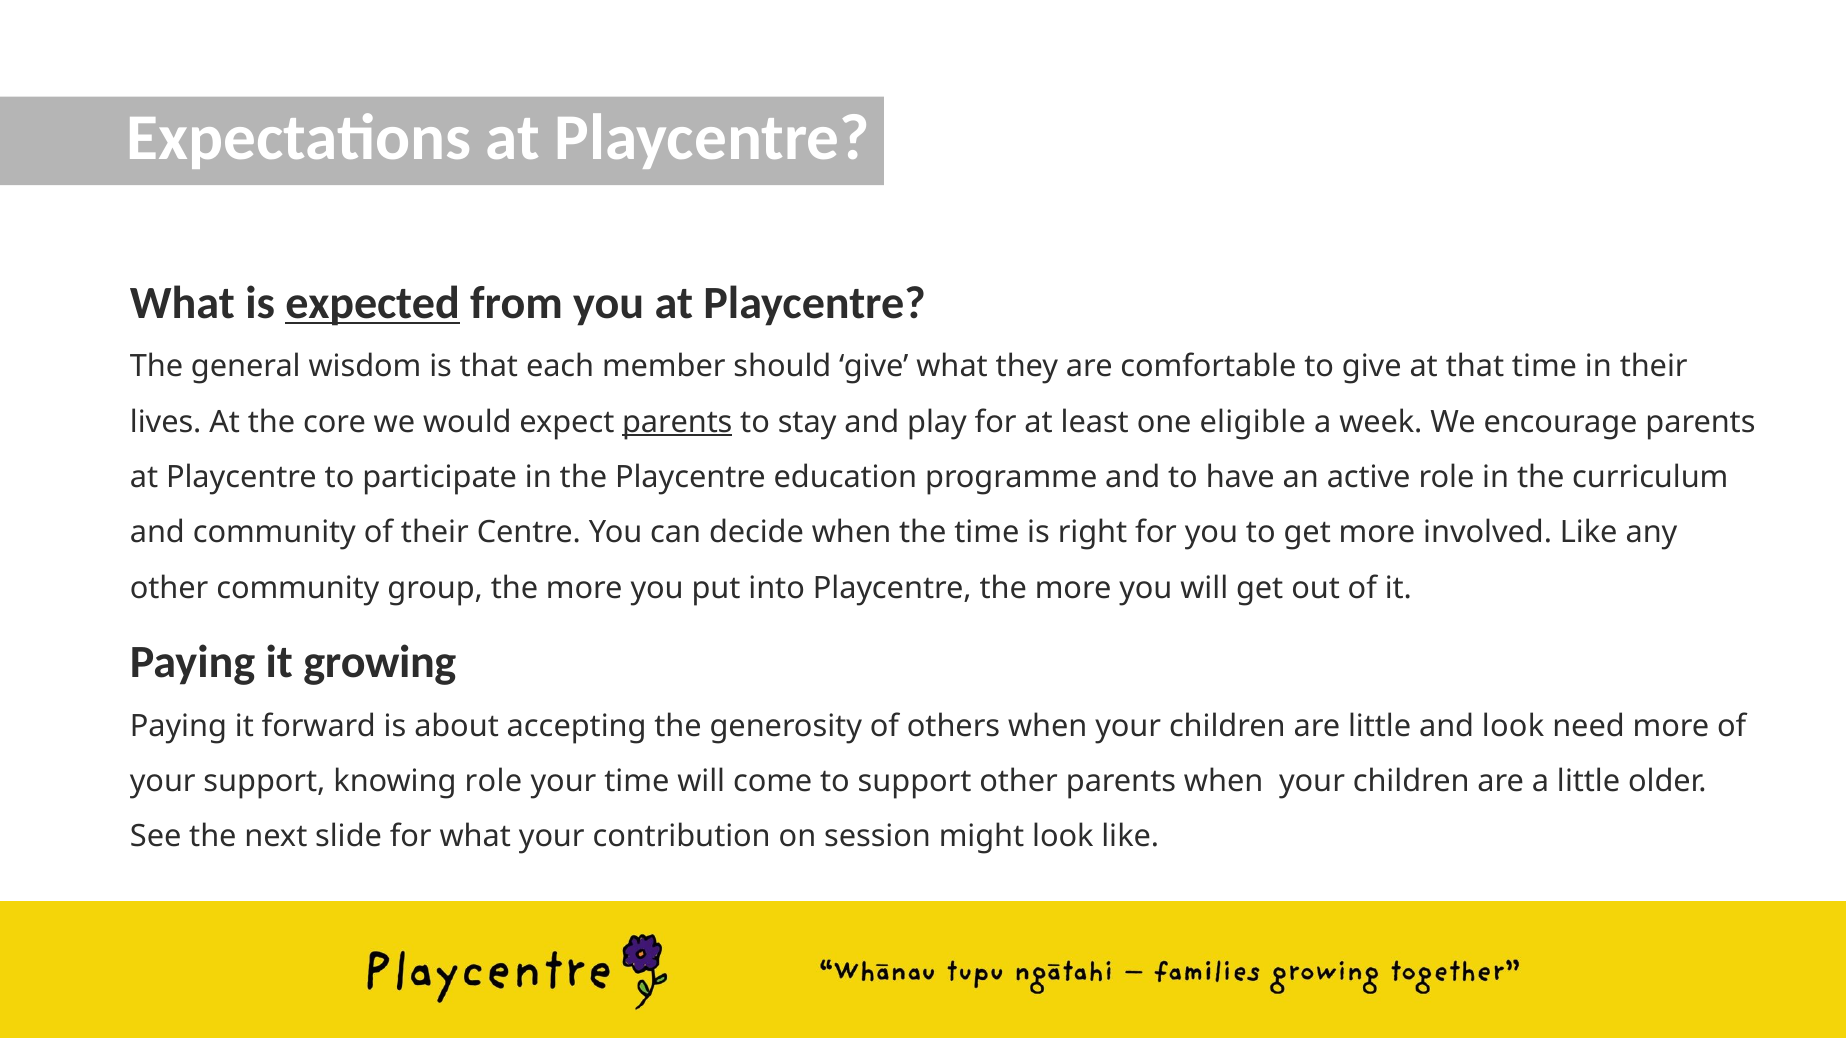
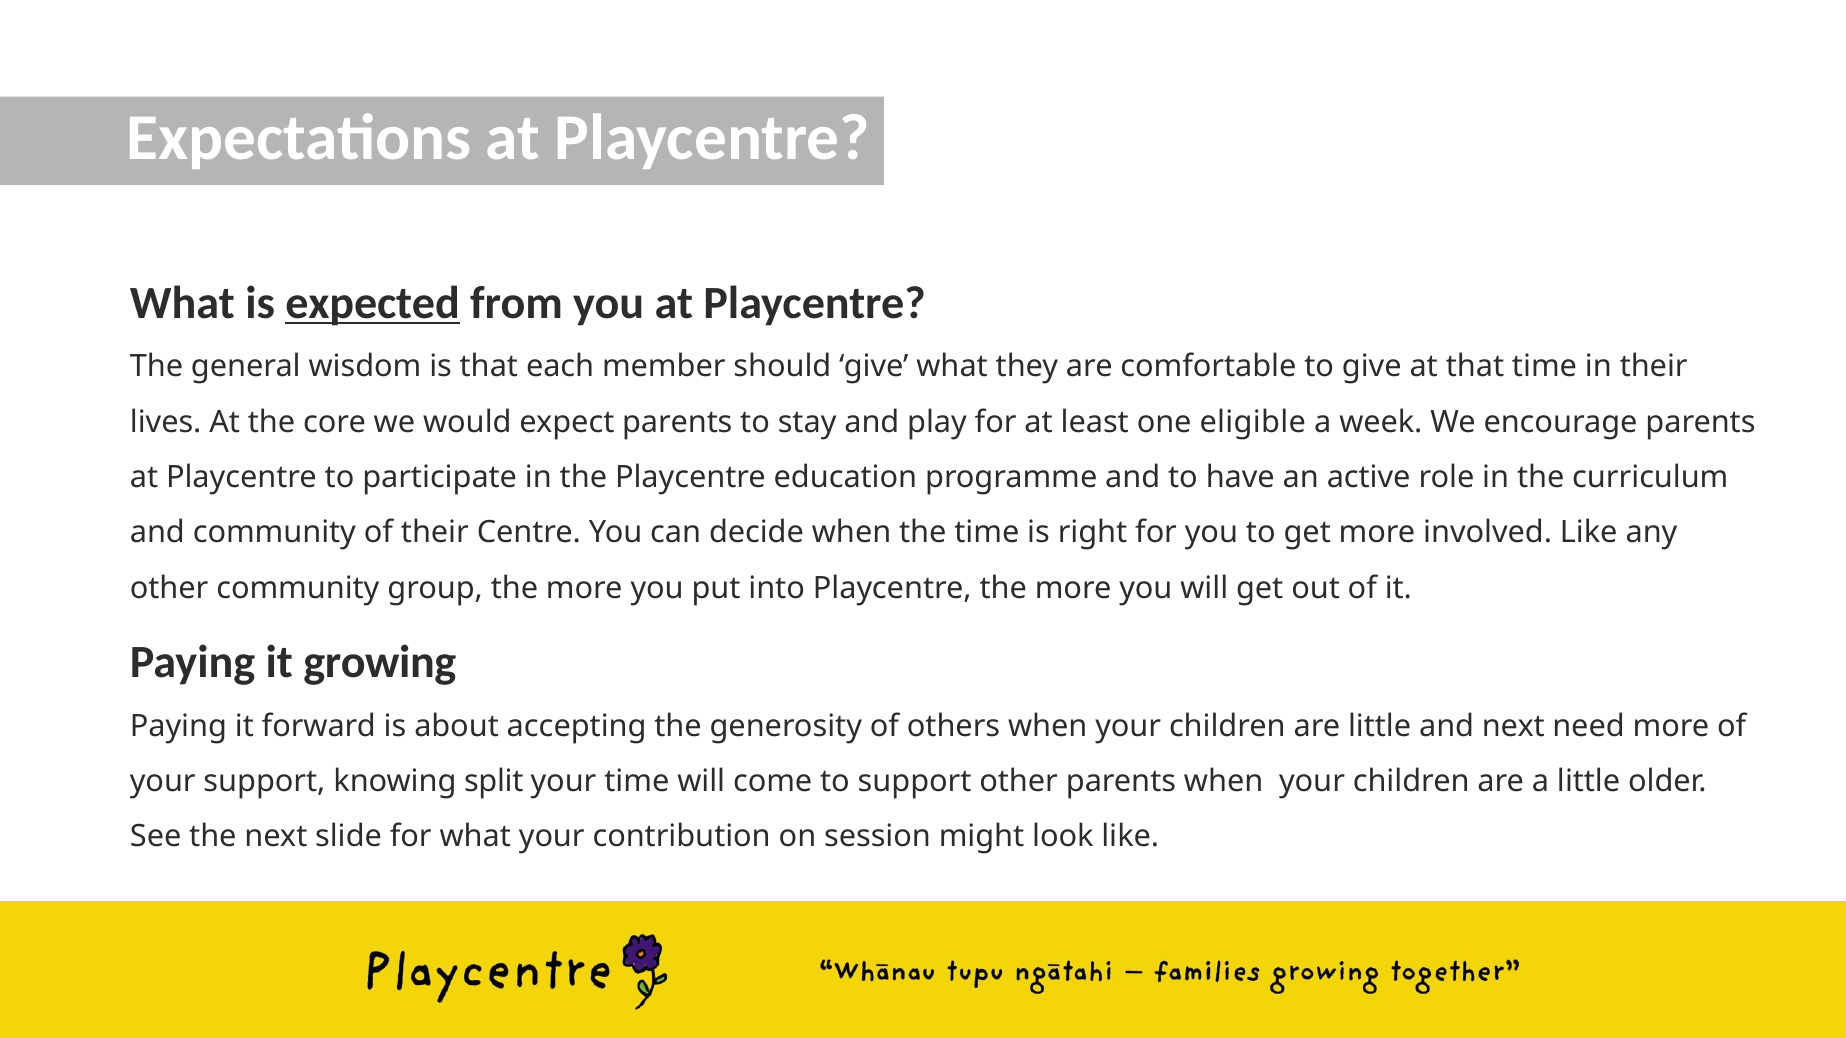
parents at (677, 422) underline: present -> none
and look: look -> next
knowing role: role -> split
